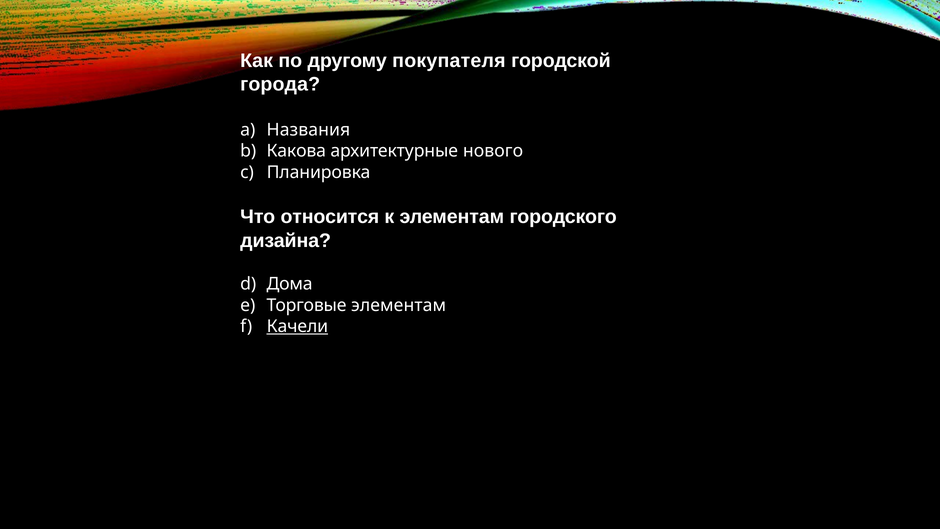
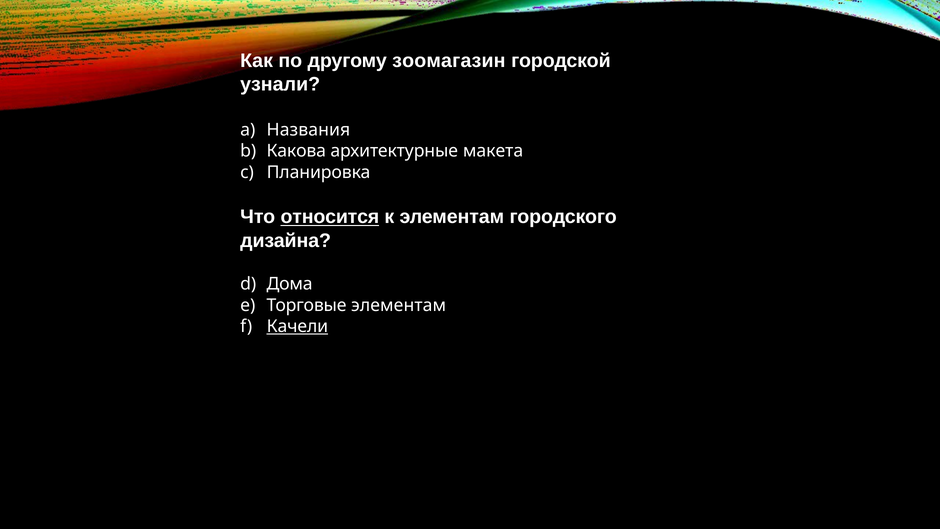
покупателя: покупателя -> зоомагазин
города: города -> узнали
нового: нового -> макета
относится underline: none -> present
